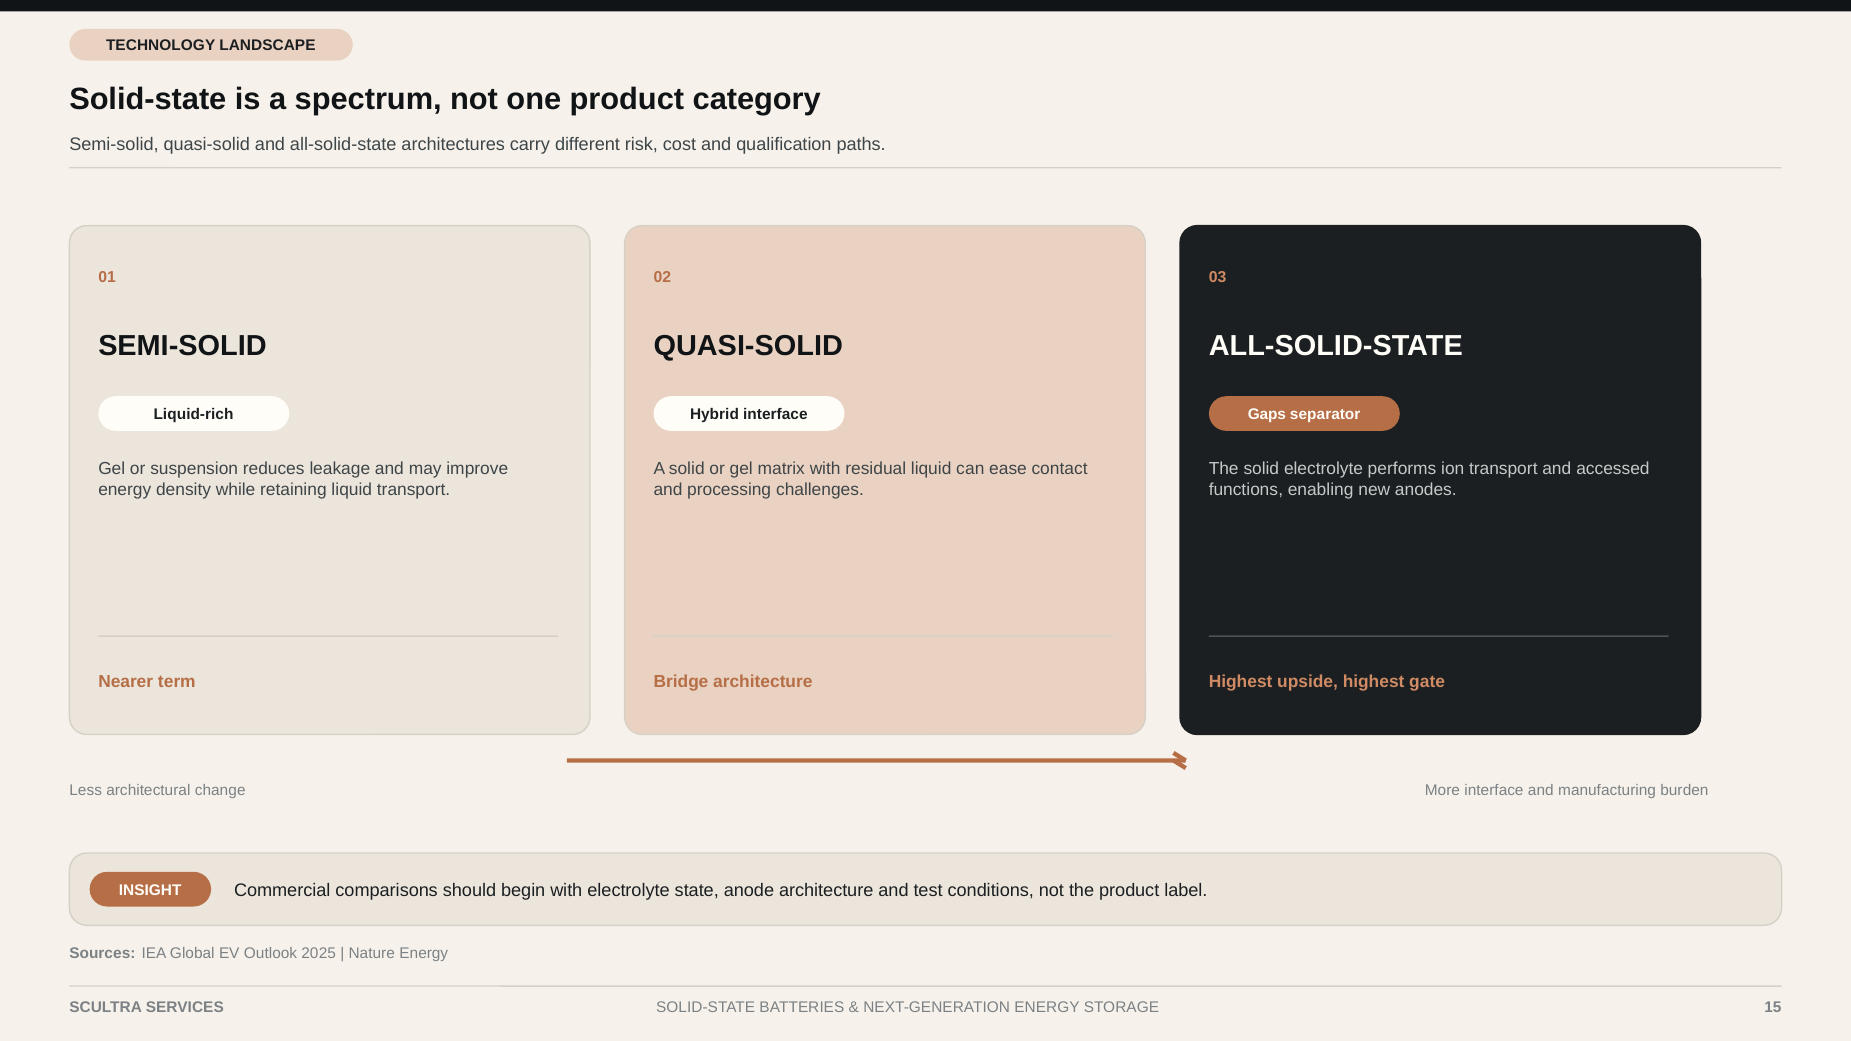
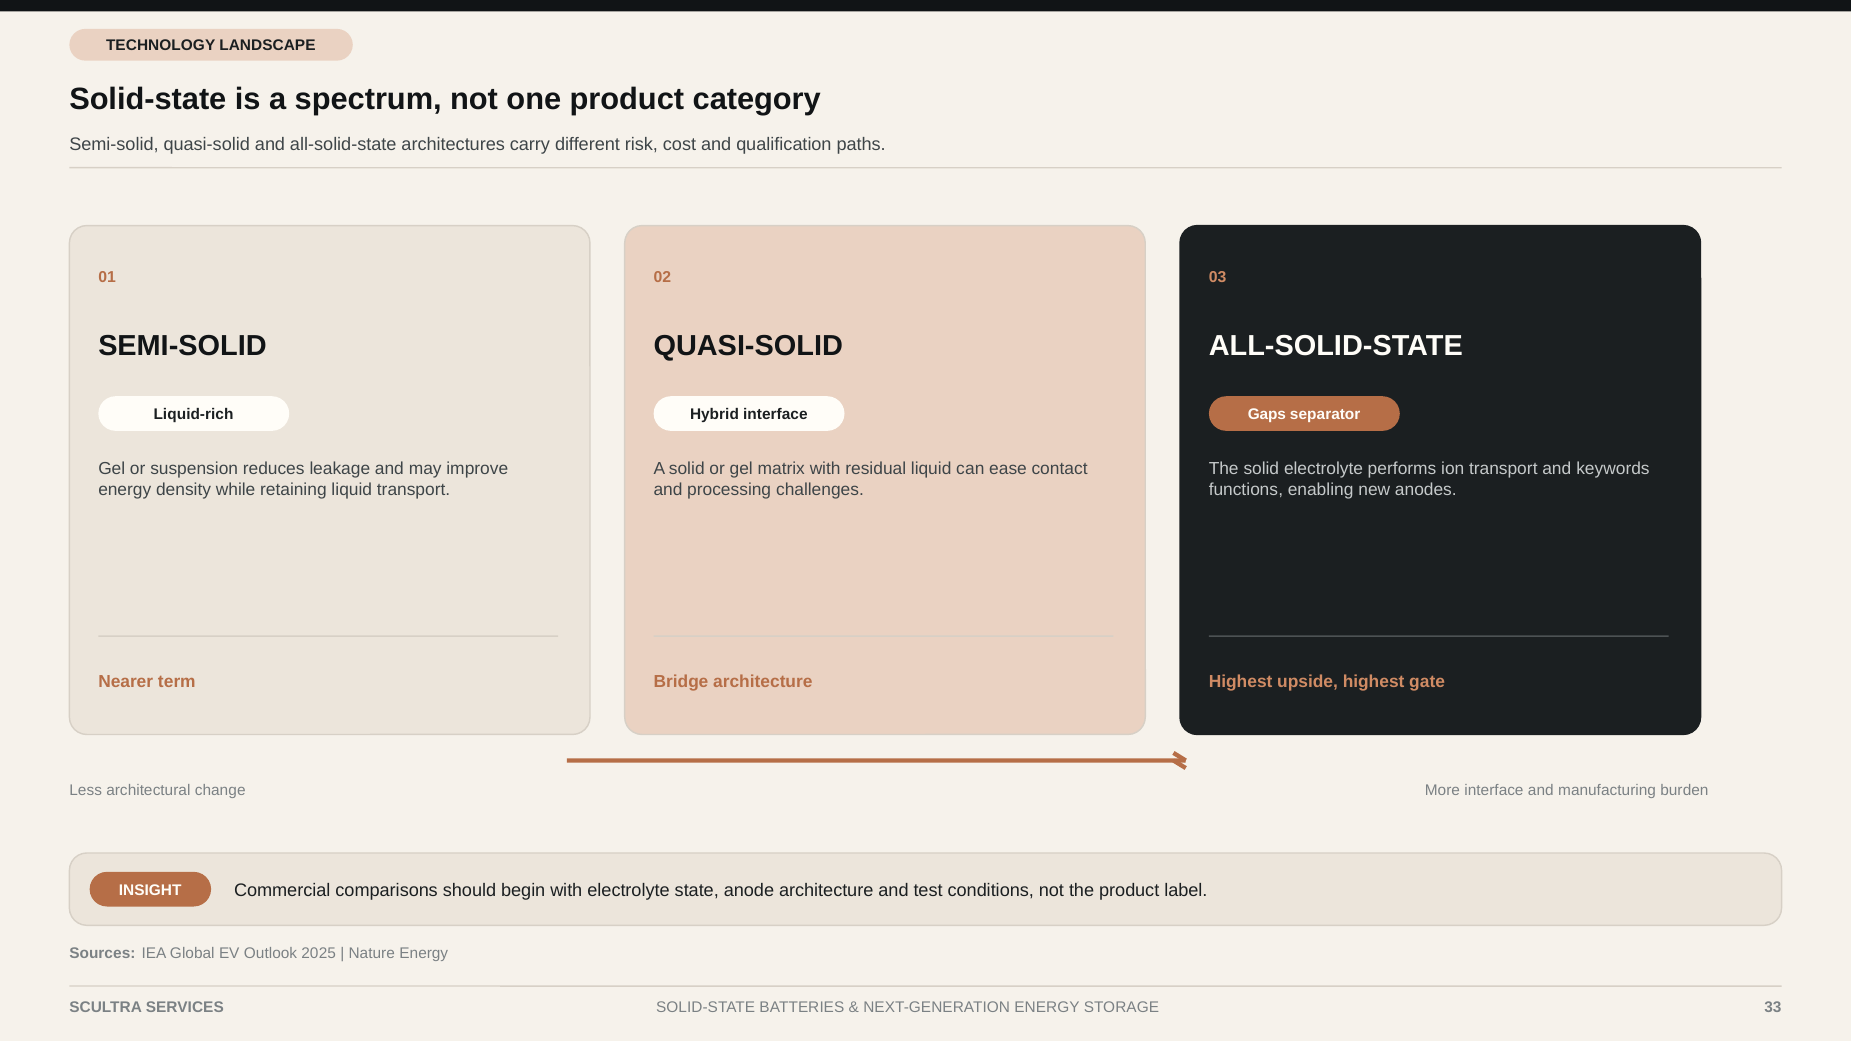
accessed: accessed -> keywords
15: 15 -> 33
